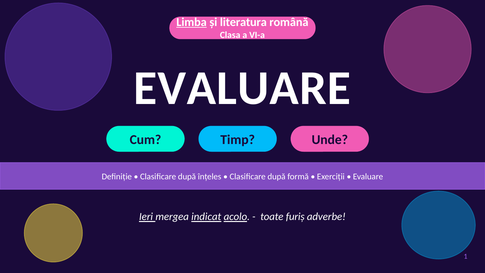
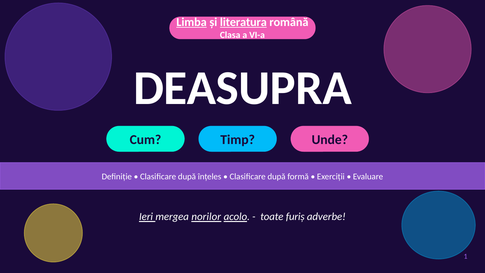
literatura underline: none -> present
EVALUARE at (242, 88): EVALUARE -> DEASUPRA
indicat: indicat -> norilor
